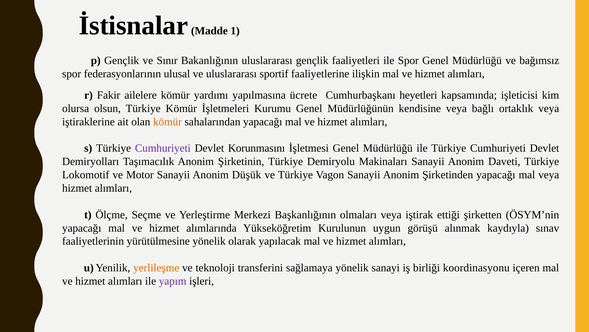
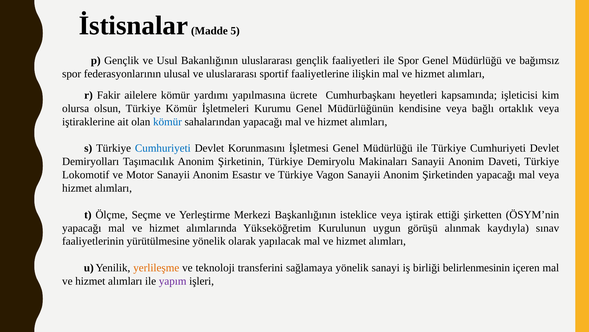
1: 1 -> 5
Sınır: Sınır -> Usul
kömür at (167, 122) colour: orange -> blue
Cumhuriyeti at (163, 148) colour: purple -> blue
Düşük: Düşük -> Esastır
olmaları: olmaları -> isteklice
koordinasyonu: koordinasyonu -> belirlenmesinin
